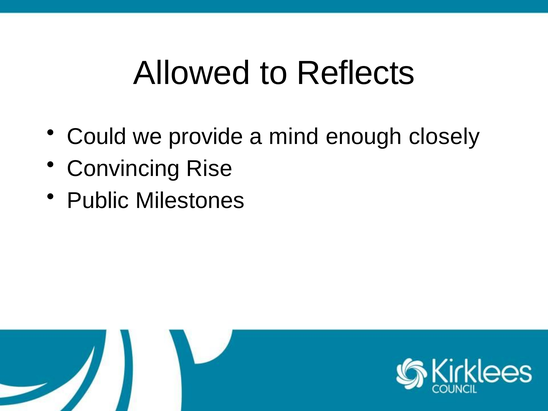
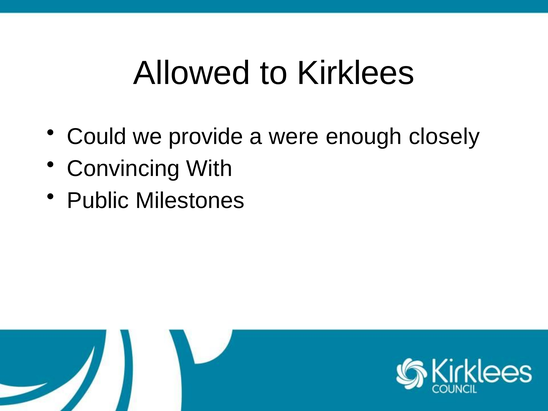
Reflects: Reflects -> Kirklees
mind: mind -> were
Rise: Rise -> With
